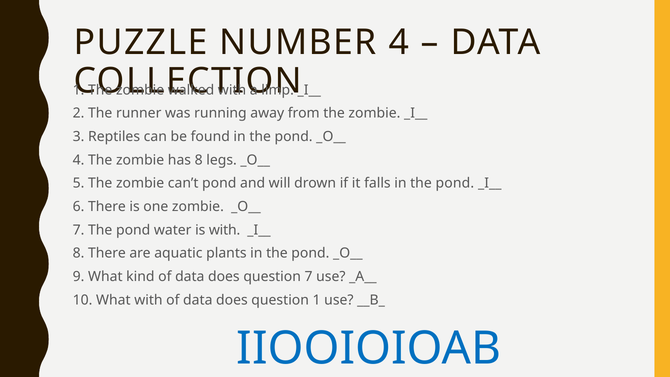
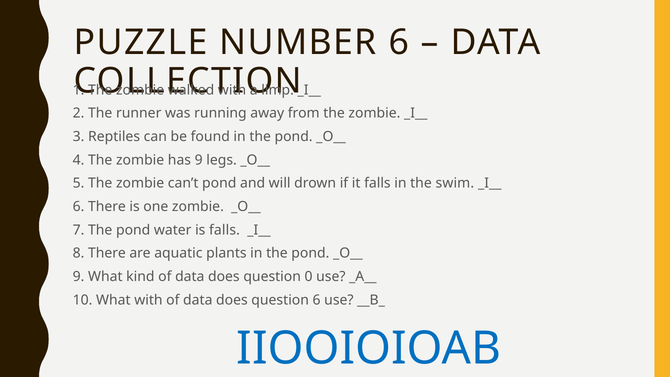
NUMBER 4: 4 -> 6
has 8: 8 -> 9
falls in the pond: pond -> swim
is with: with -> falls
question 7: 7 -> 0
question 1: 1 -> 6
